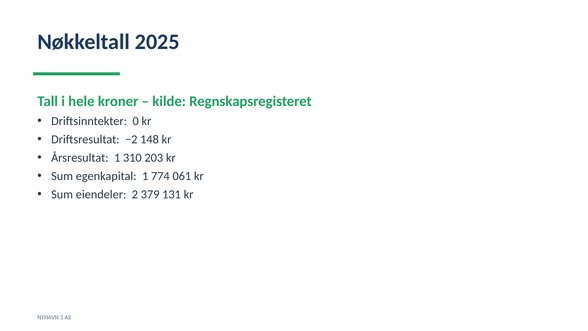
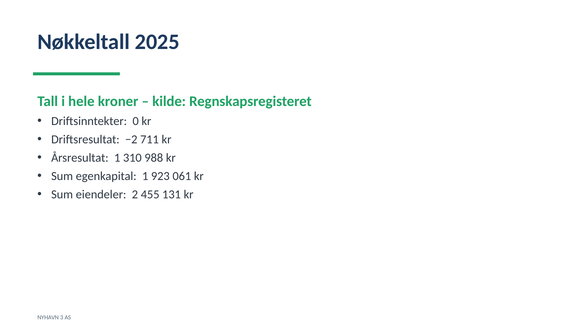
148: 148 -> 711
203: 203 -> 988
774: 774 -> 923
379: 379 -> 455
